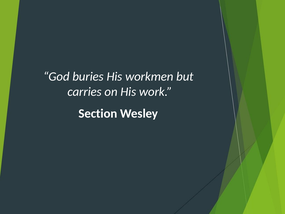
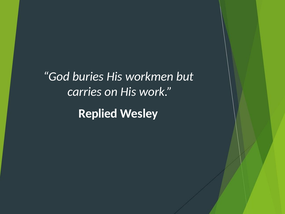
Section: Section -> Replied
